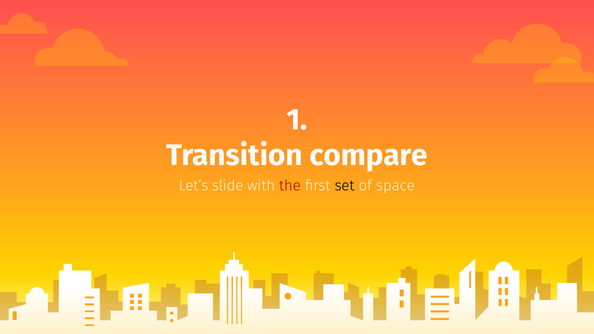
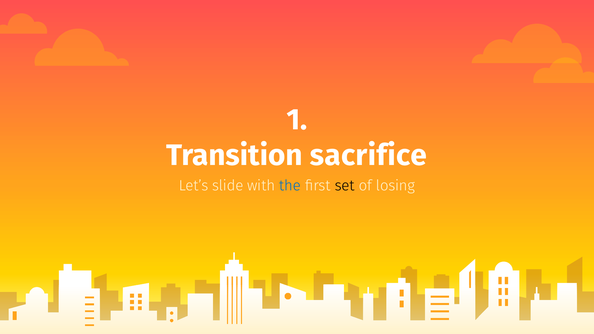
compare: compare -> sacrifice
the colour: red -> blue
space: space -> losing
